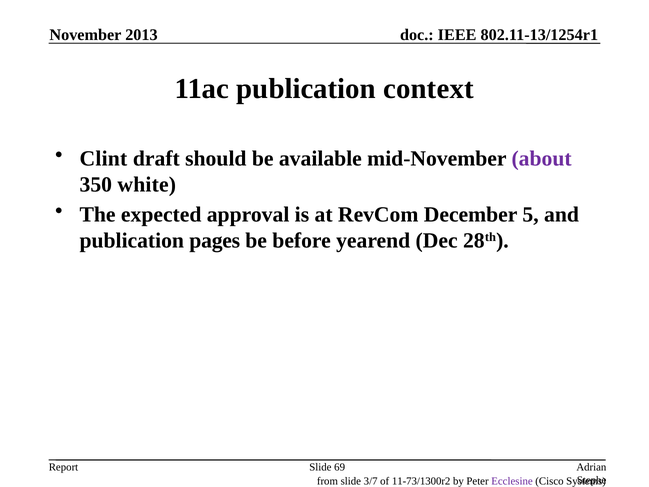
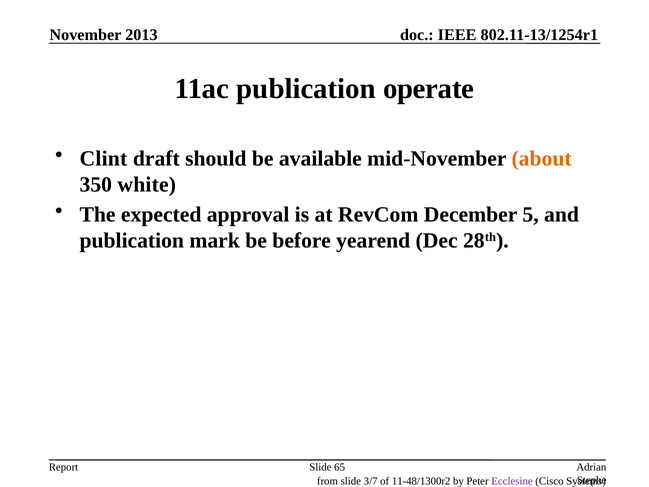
context: context -> operate
about colour: purple -> orange
pages: pages -> mark
69: 69 -> 65
11-73/1300r2: 11-73/1300r2 -> 11-48/1300r2
